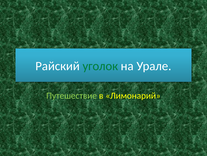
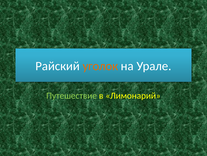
уголок colour: green -> orange
